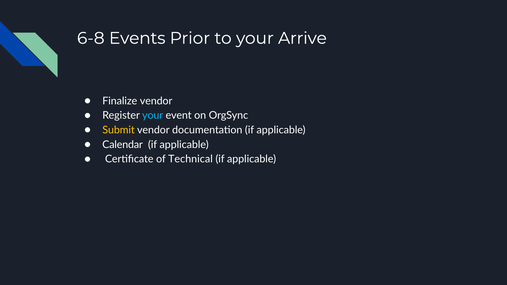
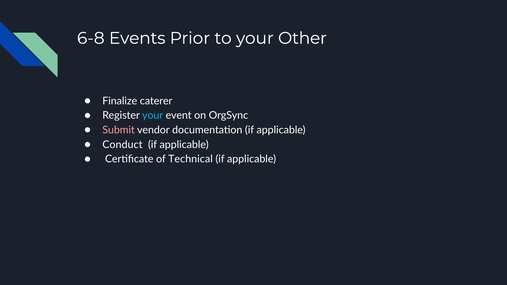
Arrive: Arrive -> Other
Finalize vendor: vendor -> caterer
Submit colour: yellow -> pink
Calendar: Calendar -> Conduct
